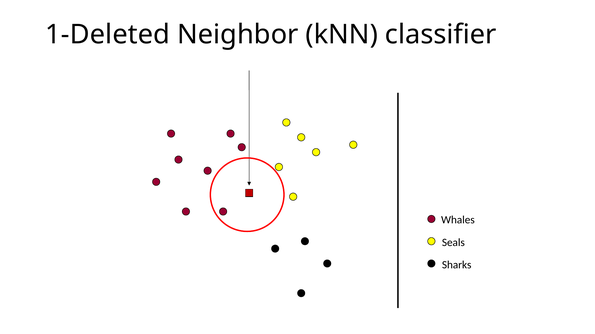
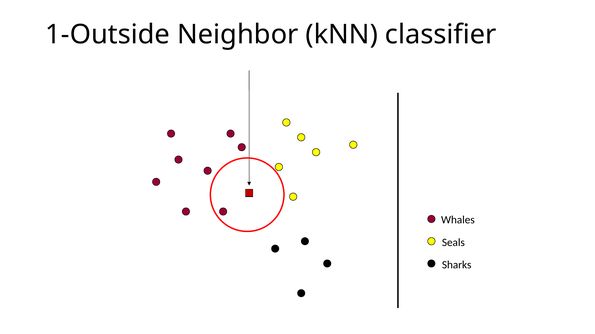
1-Deleted: 1-Deleted -> 1-Outside
